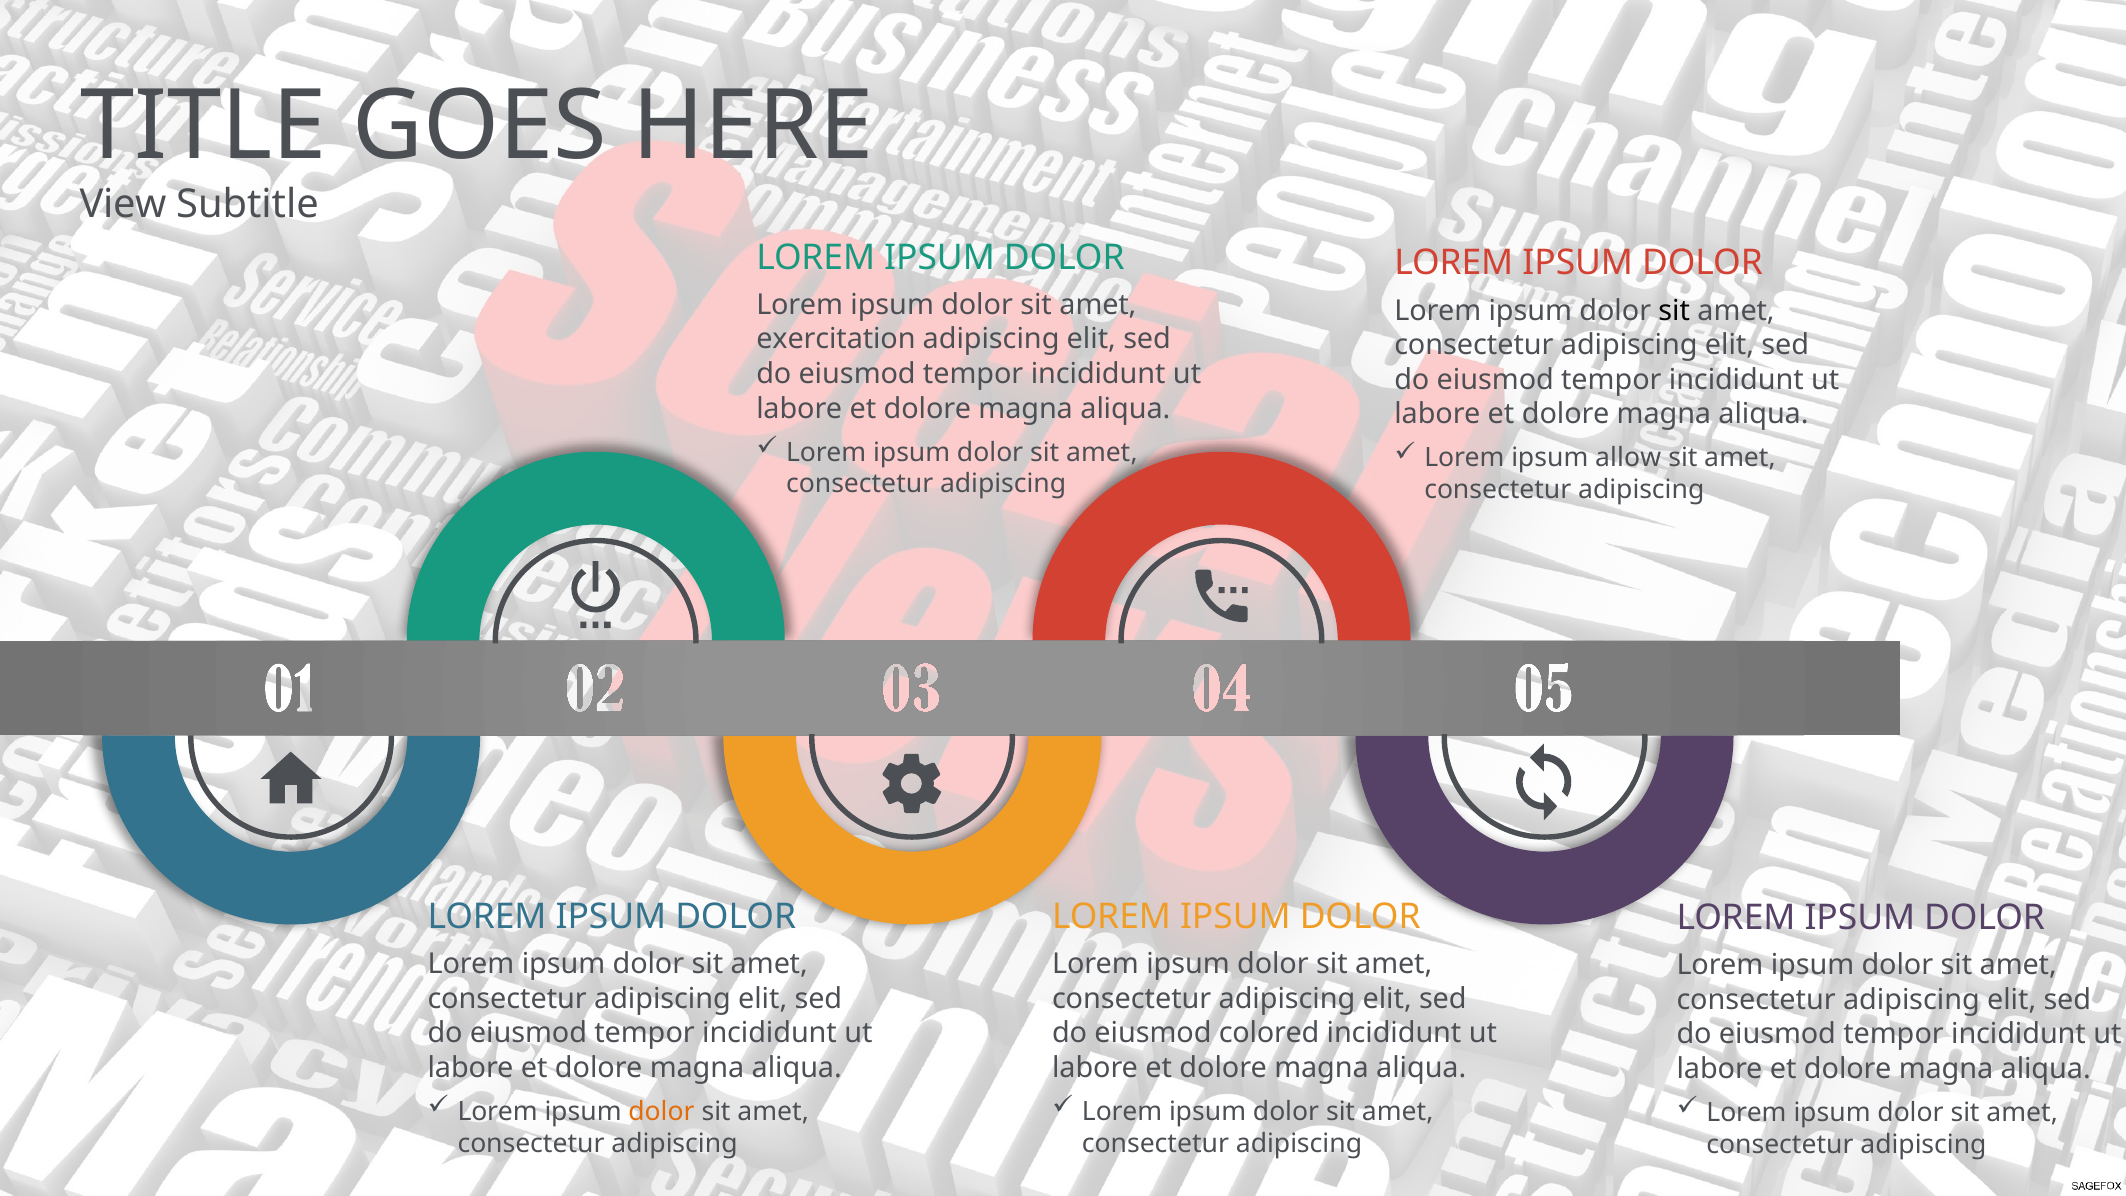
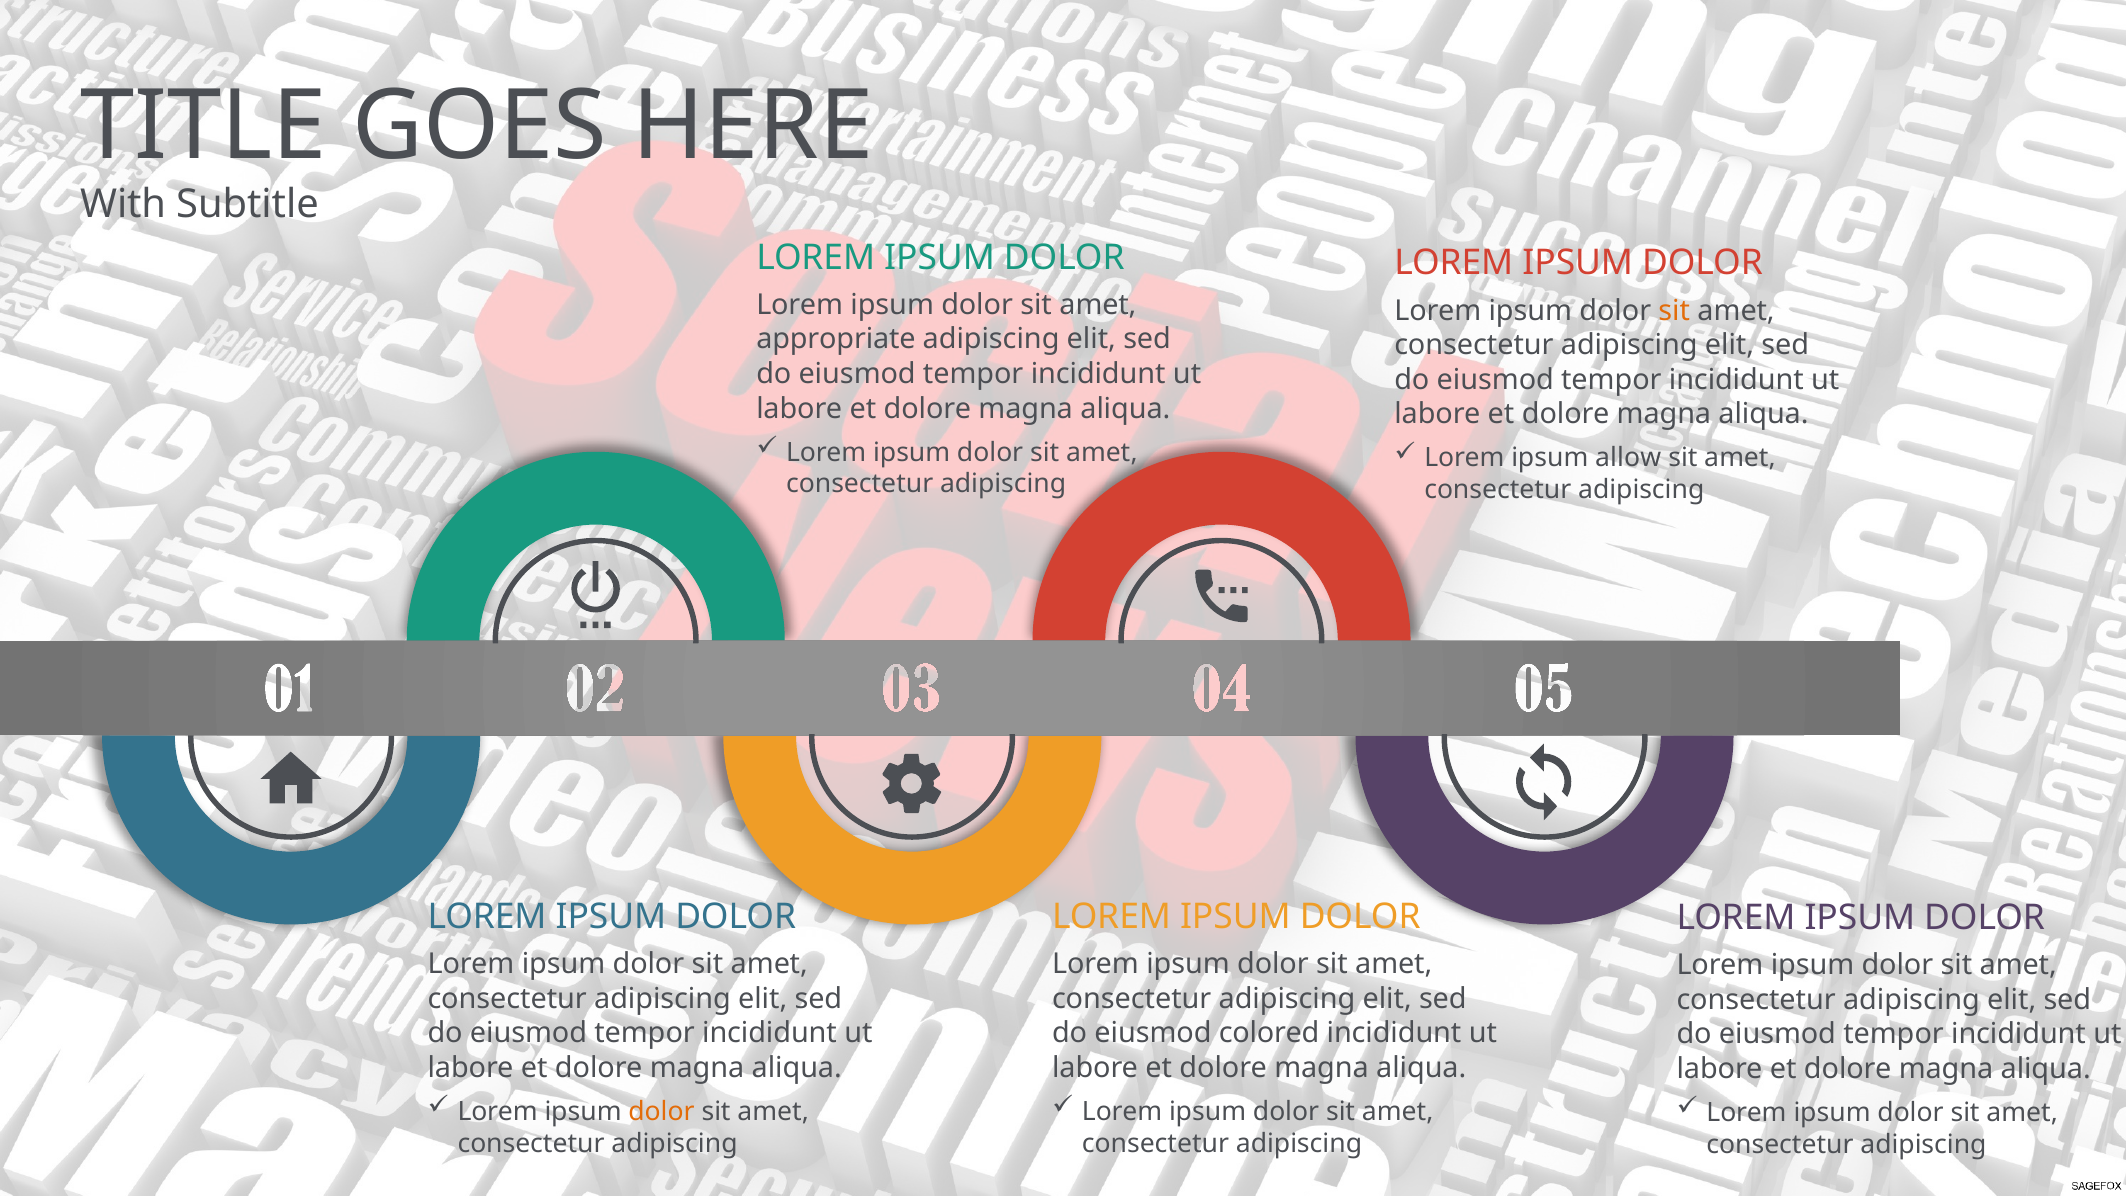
View: View -> With
sit at (1674, 311) colour: black -> orange
exercitation: exercitation -> appropriate
